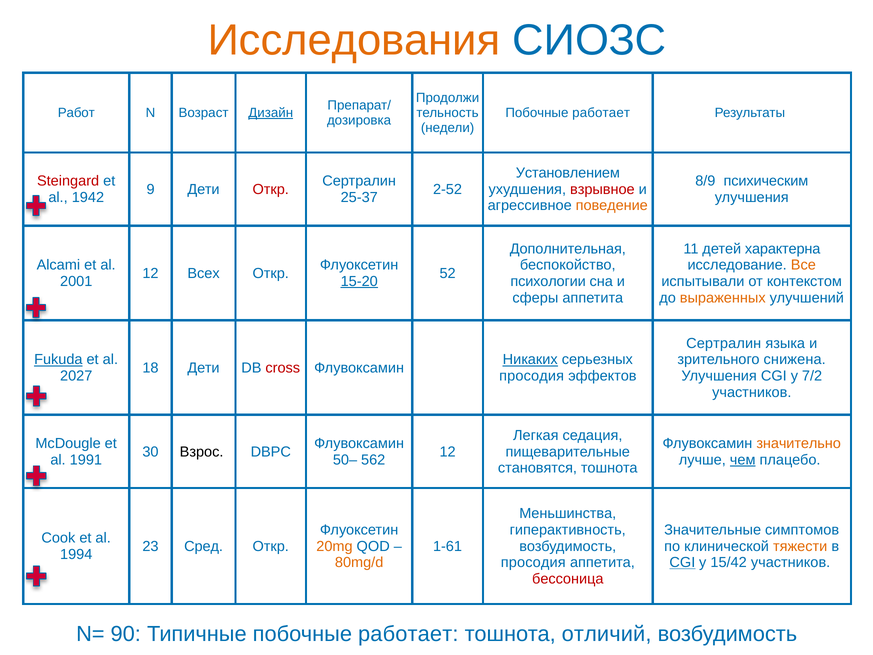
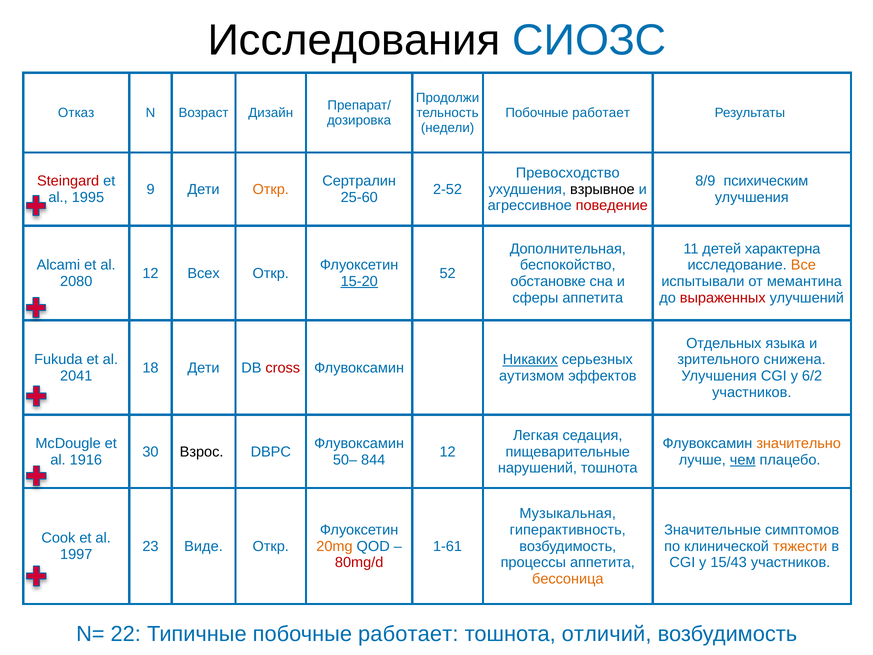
Исследования colour: orange -> black
Работ: Работ -> Отказ
Дизайн underline: present -> none
Установлением: Установлением -> Превосходство
Откр at (271, 189) colour: red -> orange
взрывное colour: red -> black
1942: 1942 -> 1995
25-37: 25-37 -> 25-60
поведение colour: orange -> red
2001: 2001 -> 2080
психологии: психологии -> обстановке
контекстом: контекстом -> мемантина
выраженных colour: orange -> red
Сертралин at (724, 343): Сертралин -> Отдельных
Fukuda underline: present -> none
2027: 2027 -> 2041
просодия at (532, 376): просодия -> аутизмом
7/2: 7/2 -> 6/2
1991: 1991 -> 1916
562: 562 -> 844
становятся: становятся -> нарушений
Меньшинства: Меньшинства -> Музыкальная
Сред: Сред -> Виде
1994: 1994 -> 1997
80mg/d colour: orange -> red
просодия at (533, 562): просодия -> процессы
CGI at (682, 562) underline: present -> none
15/42: 15/42 -> 15/43
бессоница colour: red -> orange
90: 90 -> 22
